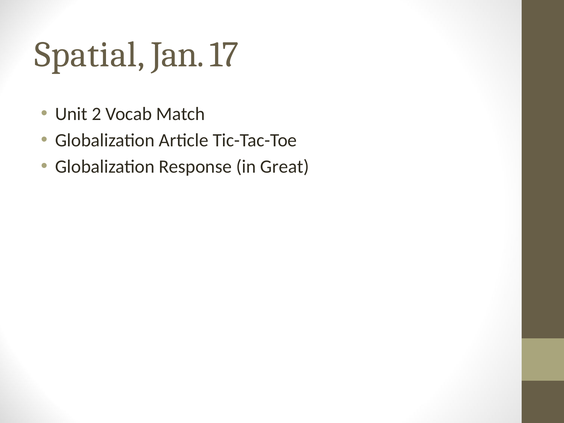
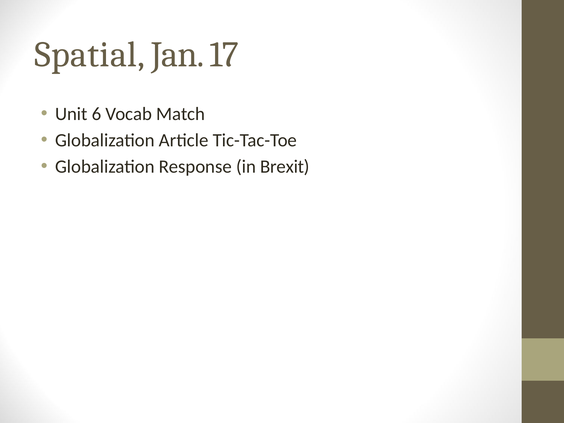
2: 2 -> 6
Great: Great -> Brexit
